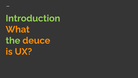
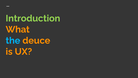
the colour: light green -> light blue
